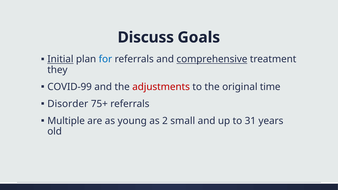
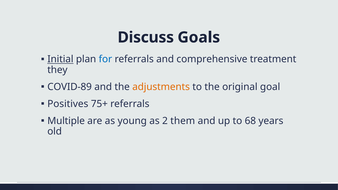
comprehensive underline: present -> none
COVID-99: COVID-99 -> COVID-89
adjustments colour: red -> orange
time: time -> goal
Disorder: Disorder -> Positives
small: small -> them
31: 31 -> 68
